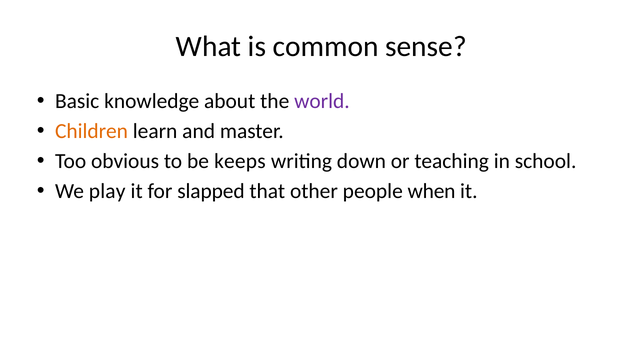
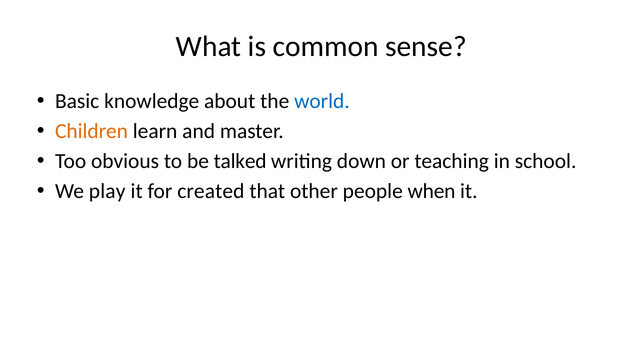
world colour: purple -> blue
keeps: keeps -> talked
slapped: slapped -> created
